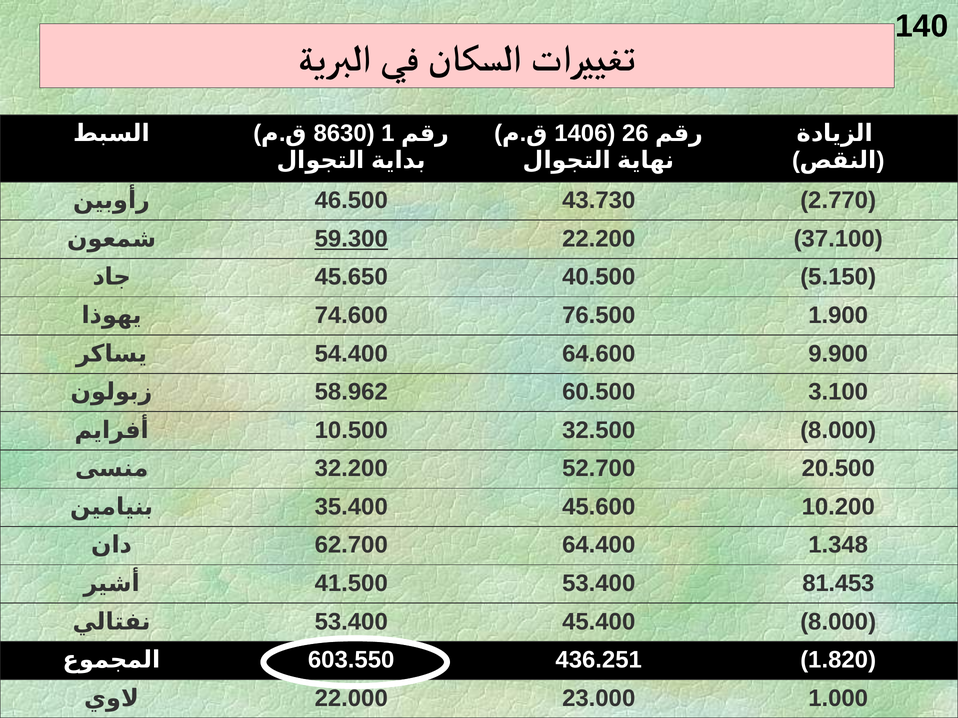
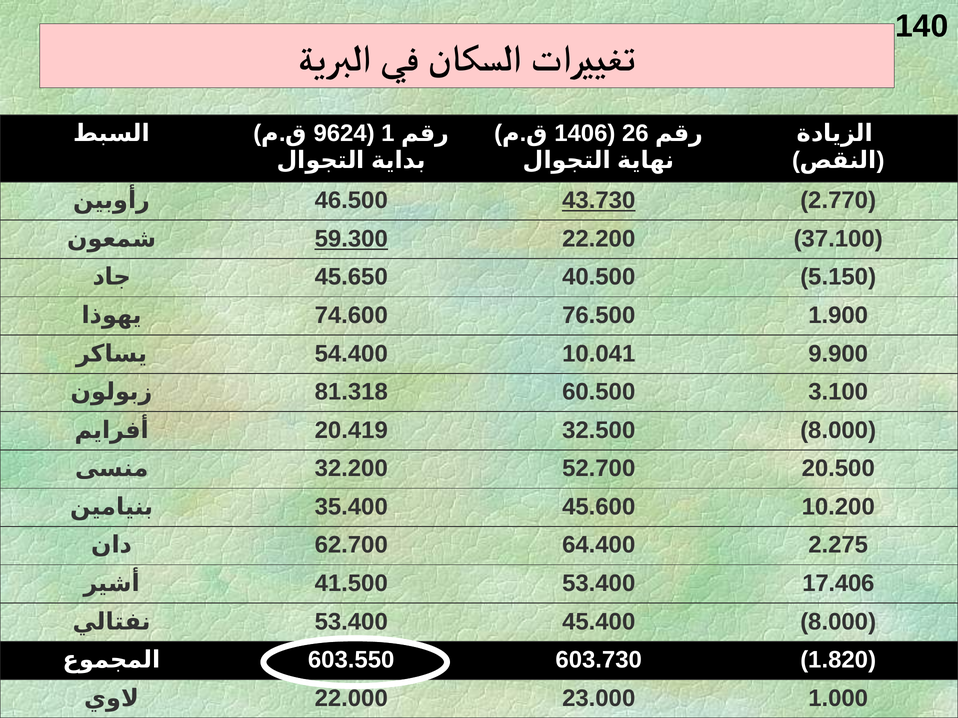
8630: 8630 -> 9624
43.730 underline: none -> present
64.600: 64.600 -> 10.041
58.962: 58.962 -> 81.318
10.500: 10.500 -> 20.419
1.348: 1.348 -> 2.275
81.453: 81.453 -> 17.406
436.251: 436.251 -> 603.730
